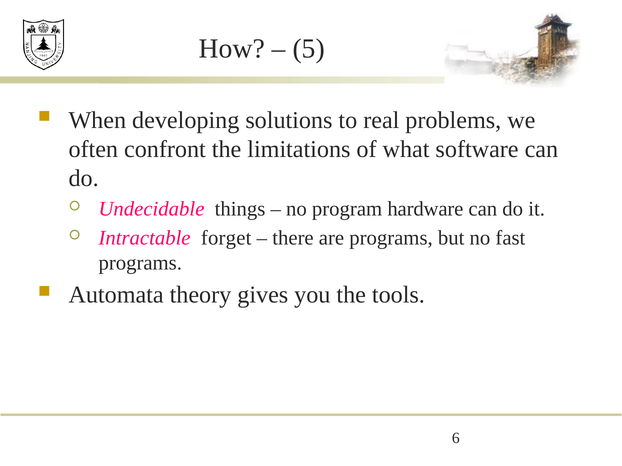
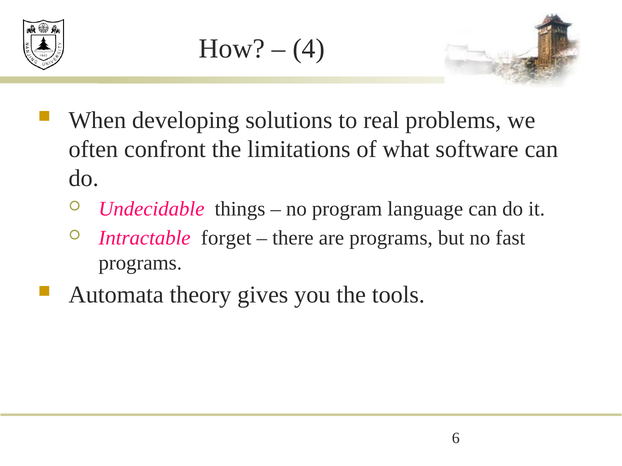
5: 5 -> 4
hardware: hardware -> language
